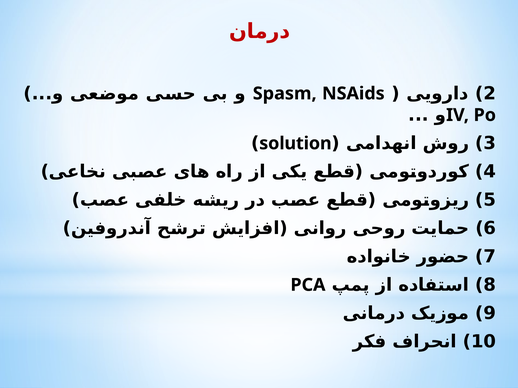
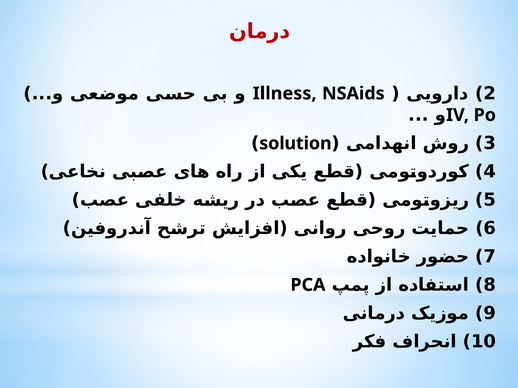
Spasm: Spasm -> Illness
